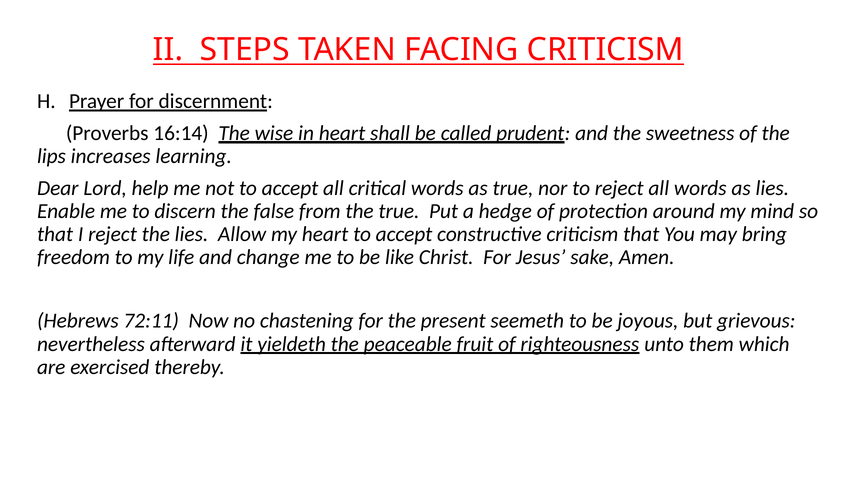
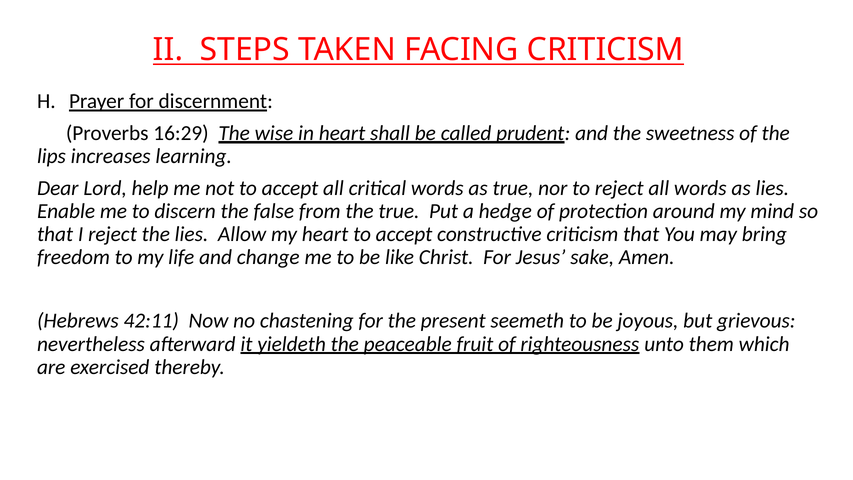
16:14: 16:14 -> 16:29
72:11: 72:11 -> 42:11
